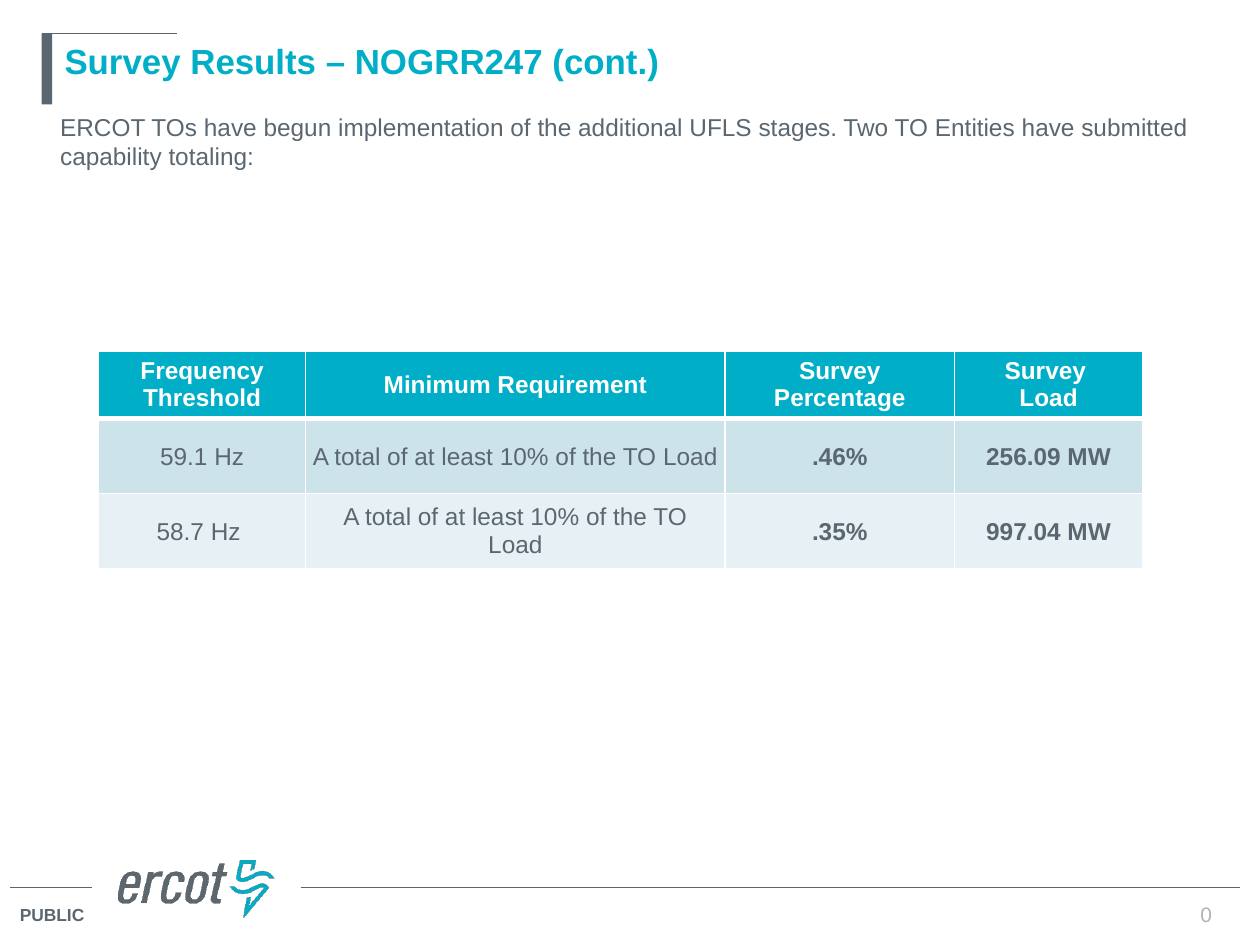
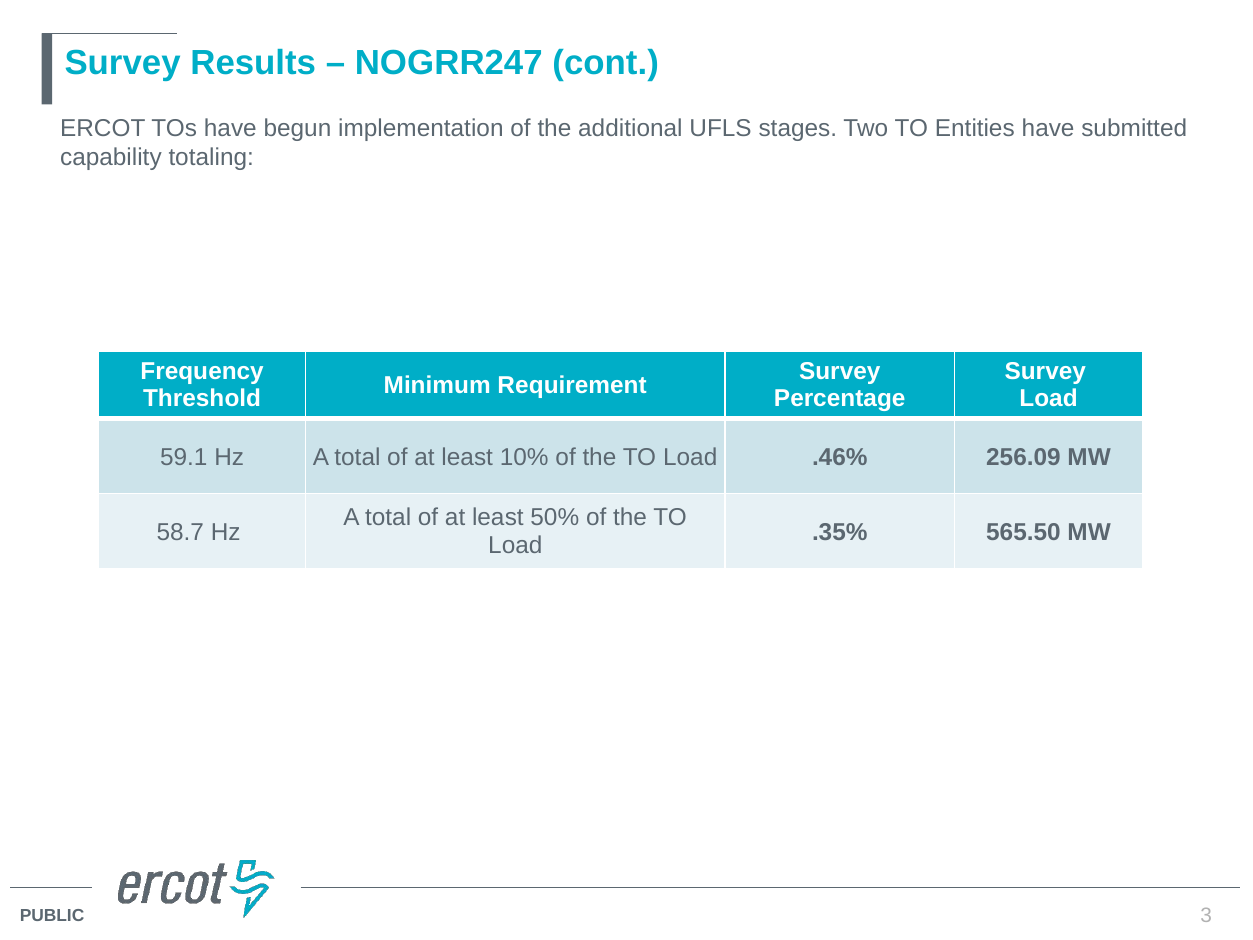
10% at (555, 518): 10% -> 50%
997.04: 997.04 -> 565.50
0: 0 -> 3
